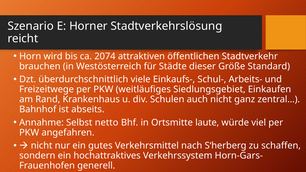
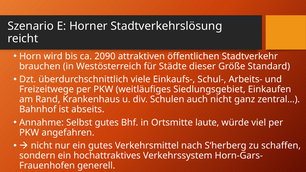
2074: 2074 -> 2090
Selbst netto: netto -> gutes
